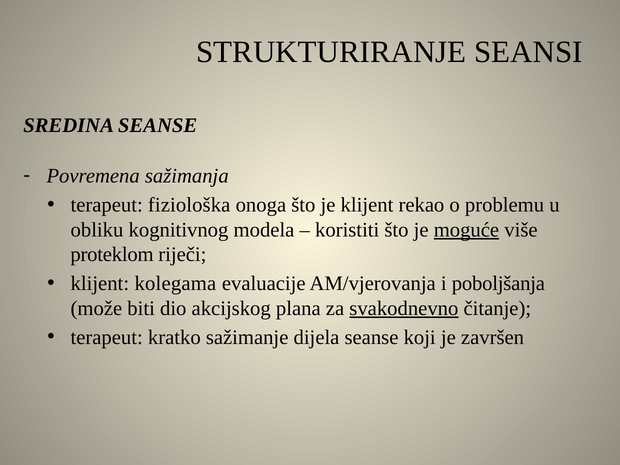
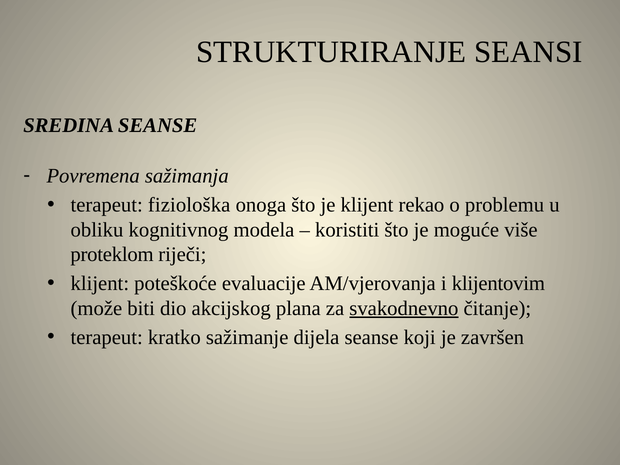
moguće underline: present -> none
kolegama: kolegama -> poteškoće
poboljšanja: poboljšanja -> klijentovim
